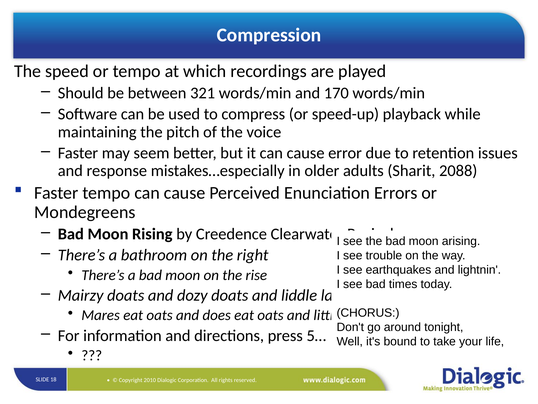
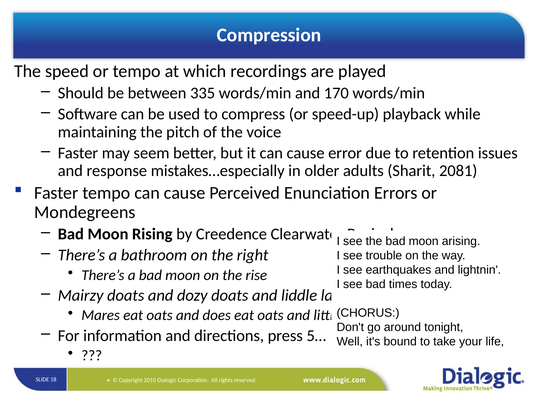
321: 321 -> 335
2088: 2088 -> 2081
